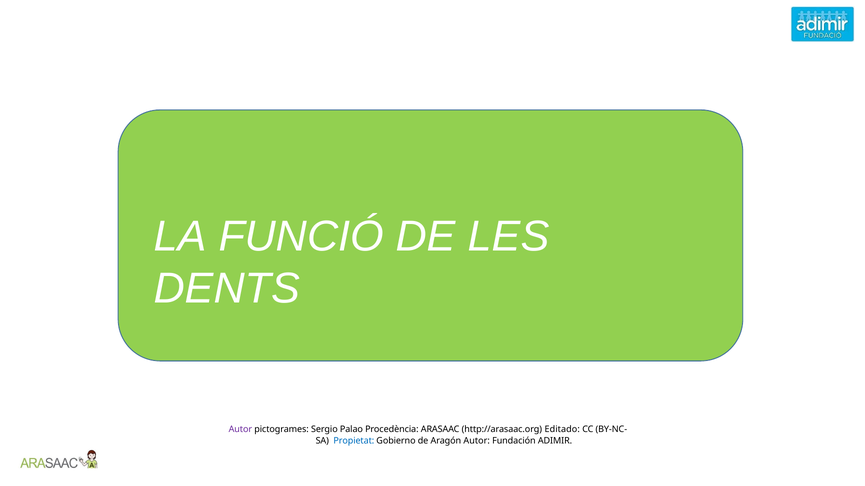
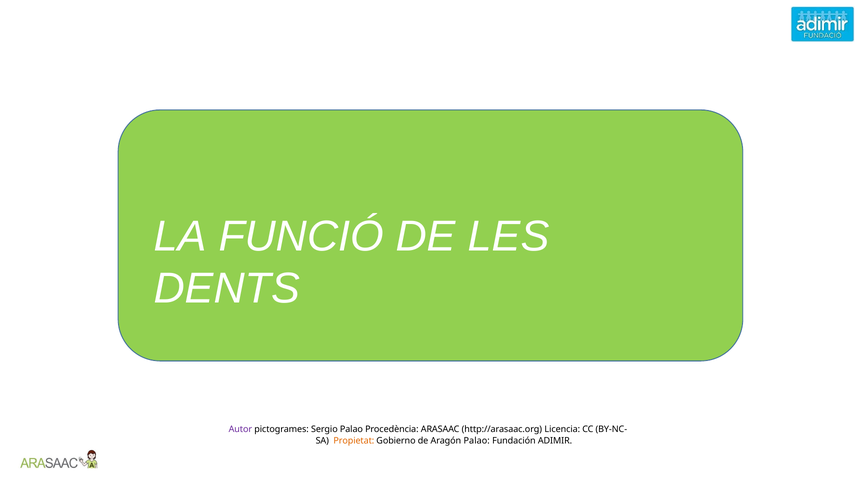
Editado: Editado -> Licencia
Propietat colour: blue -> orange
Aragón Autor: Autor -> Palao
